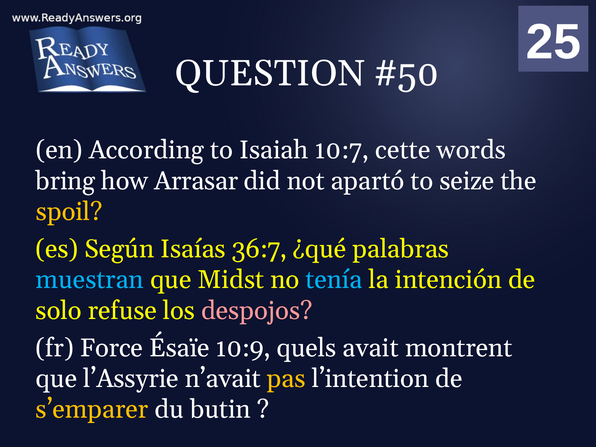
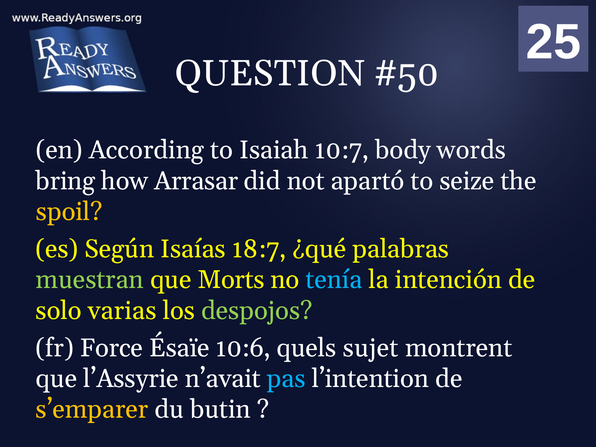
cette: cette -> body
36:7: 36:7 -> 18:7
muestran colour: light blue -> light green
Midst: Midst -> Morts
refuse: refuse -> varias
despojos colour: pink -> light green
10:9: 10:9 -> 10:6
avait: avait -> sujet
pas colour: yellow -> light blue
